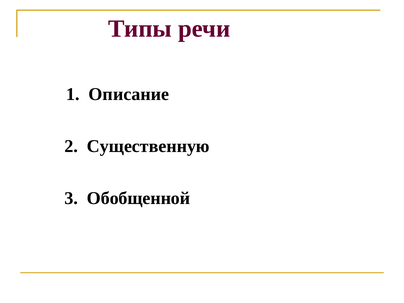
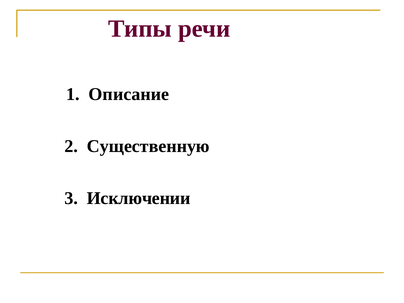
Обобщенной: Обобщенной -> Исключении
